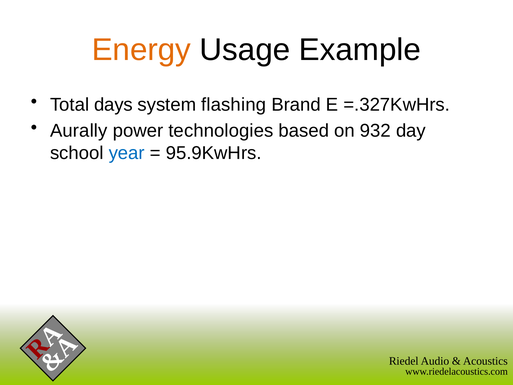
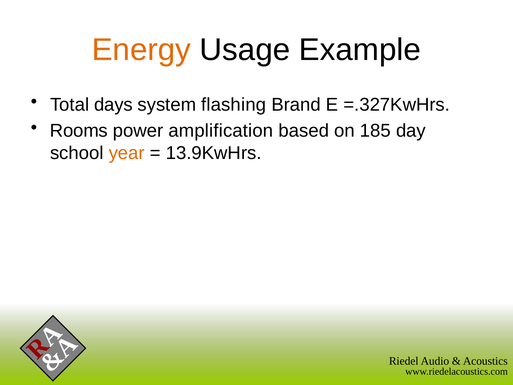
Aurally: Aurally -> Rooms
technologies: technologies -> amplification
932: 932 -> 185
year colour: blue -> orange
95.9KwHrs: 95.9KwHrs -> 13.9KwHrs
